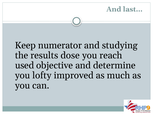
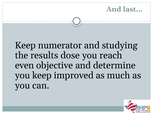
used: used -> even
you lofty: lofty -> keep
